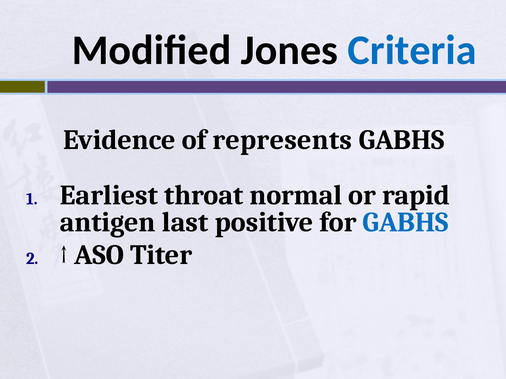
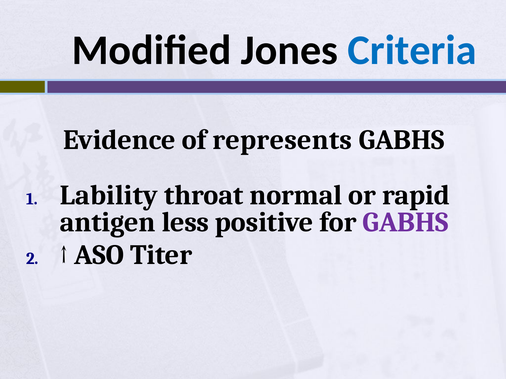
Earliest: Earliest -> Lability
last: last -> less
GABHS at (406, 223) colour: blue -> purple
